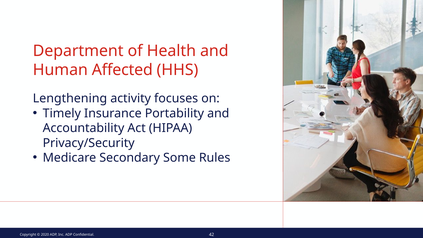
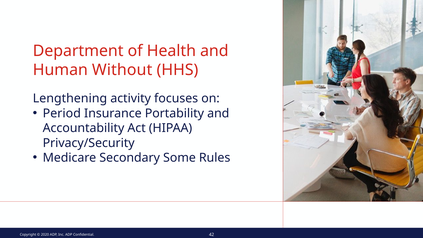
Affected: Affected -> Without
Timely: Timely -> Period
